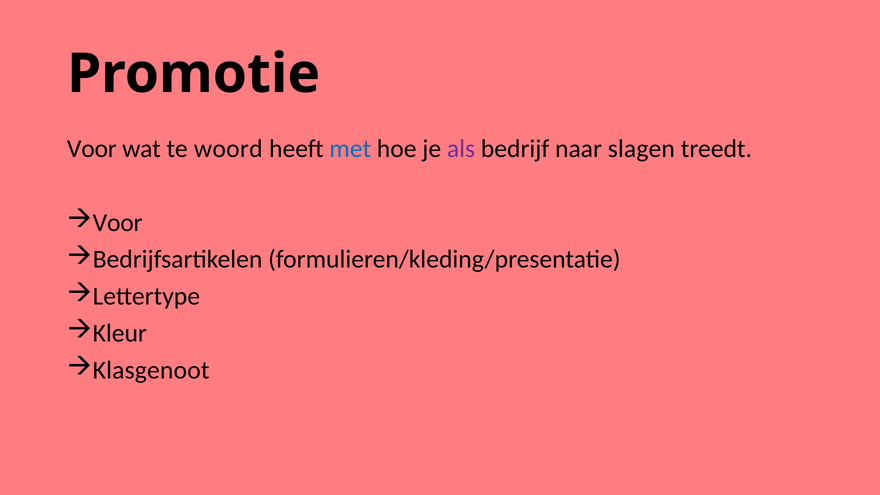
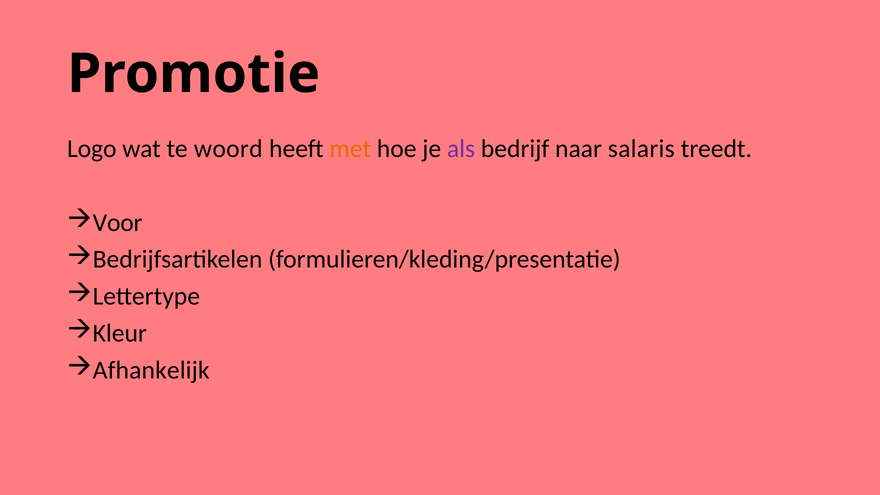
Voor at (92, 149): Voor -> Logo
met colour: blue -> orange
slagen: slagen -> salaris
Klasgenoot: Klasgenoot -> Afhankelijk
